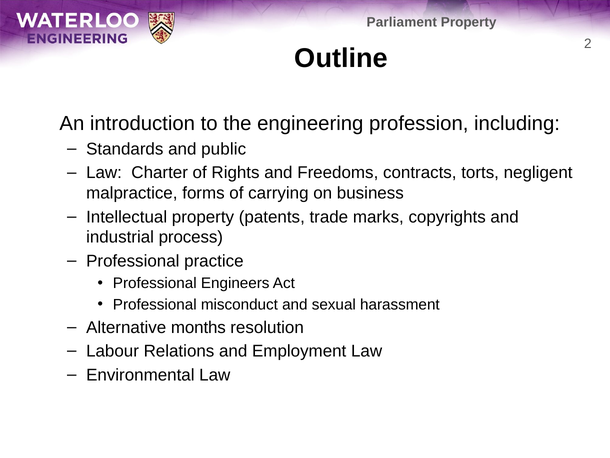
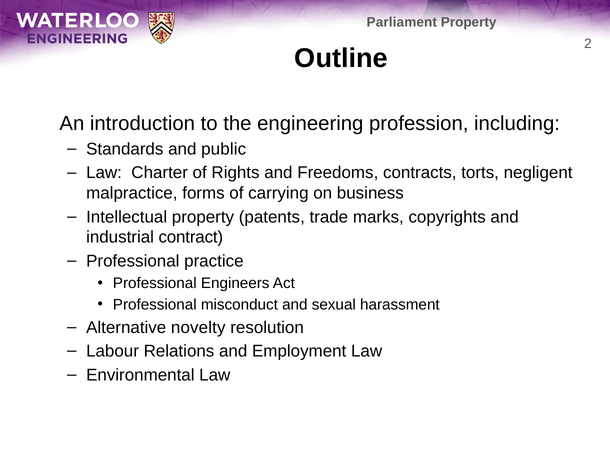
process: process -> contract
months: months -> novelty
